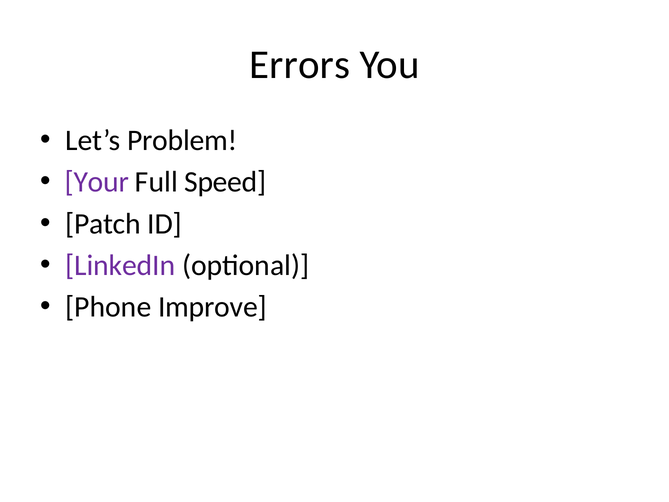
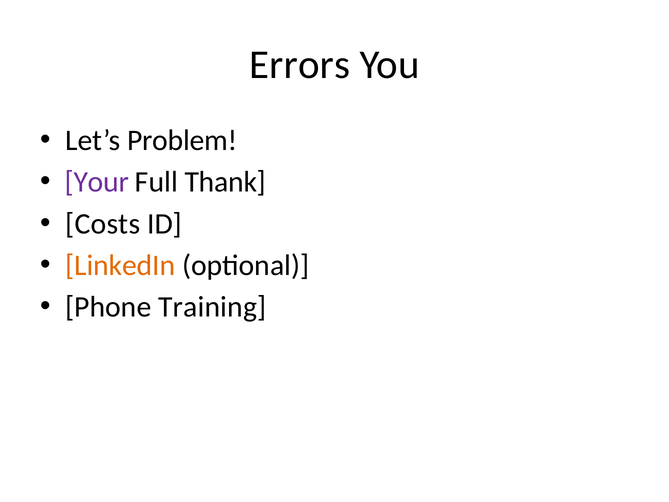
Speed: Speed -> Thank
Patch: Patch -> Costs
LinkedIn colour: purple -> orange
Improve: Improve -> Training
